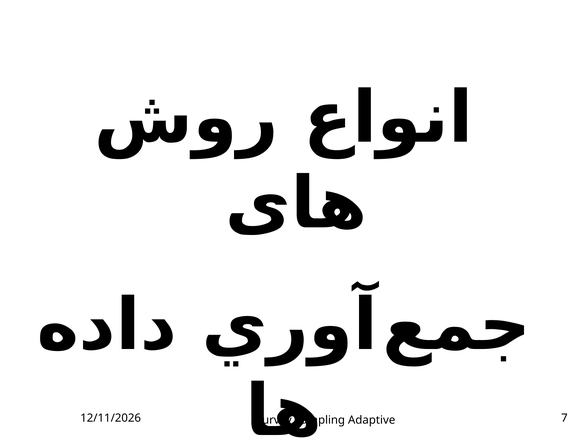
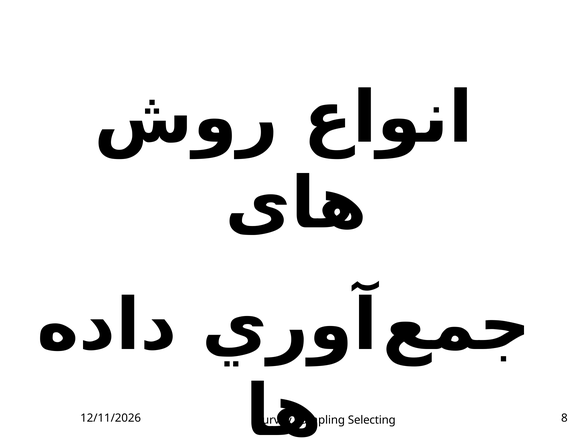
7: 7 -> 8
Adaptive: Adaptive -> Selecting
